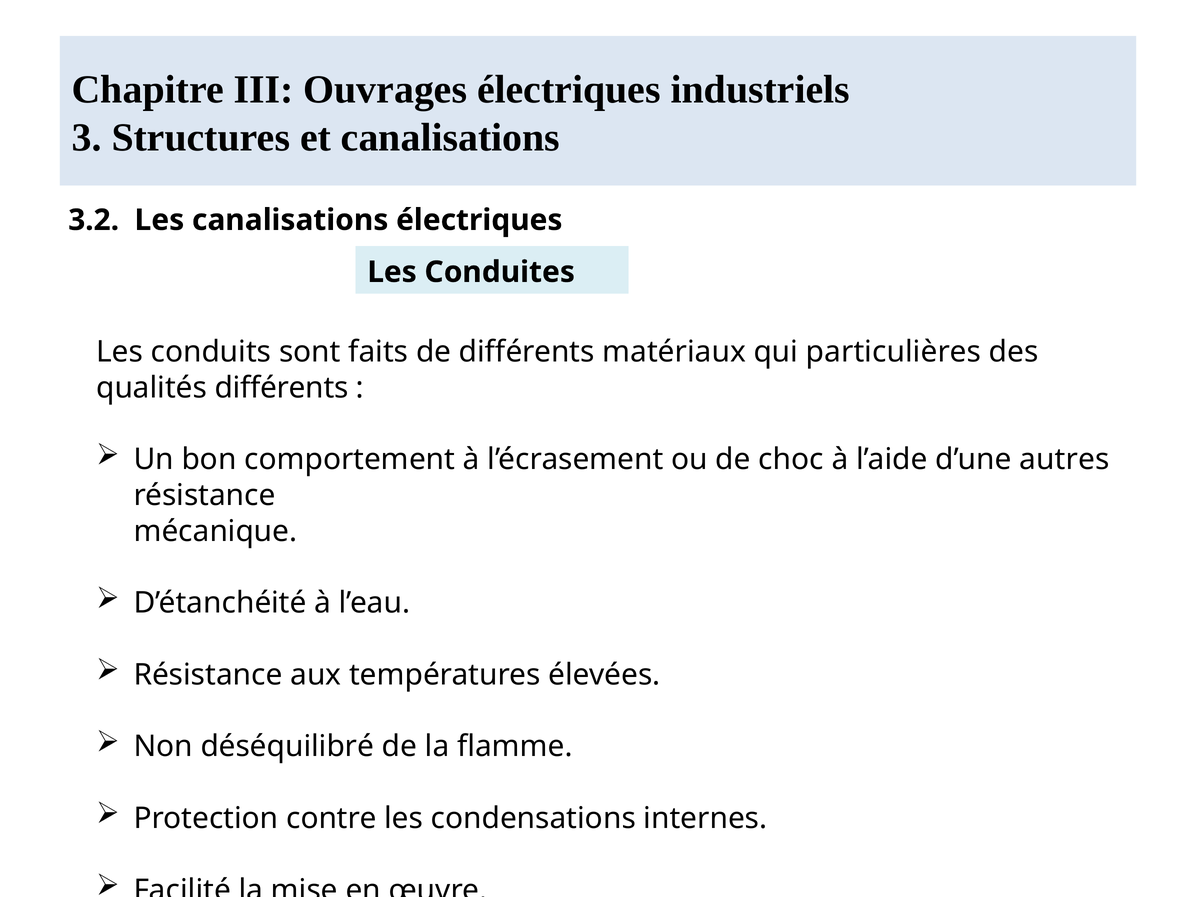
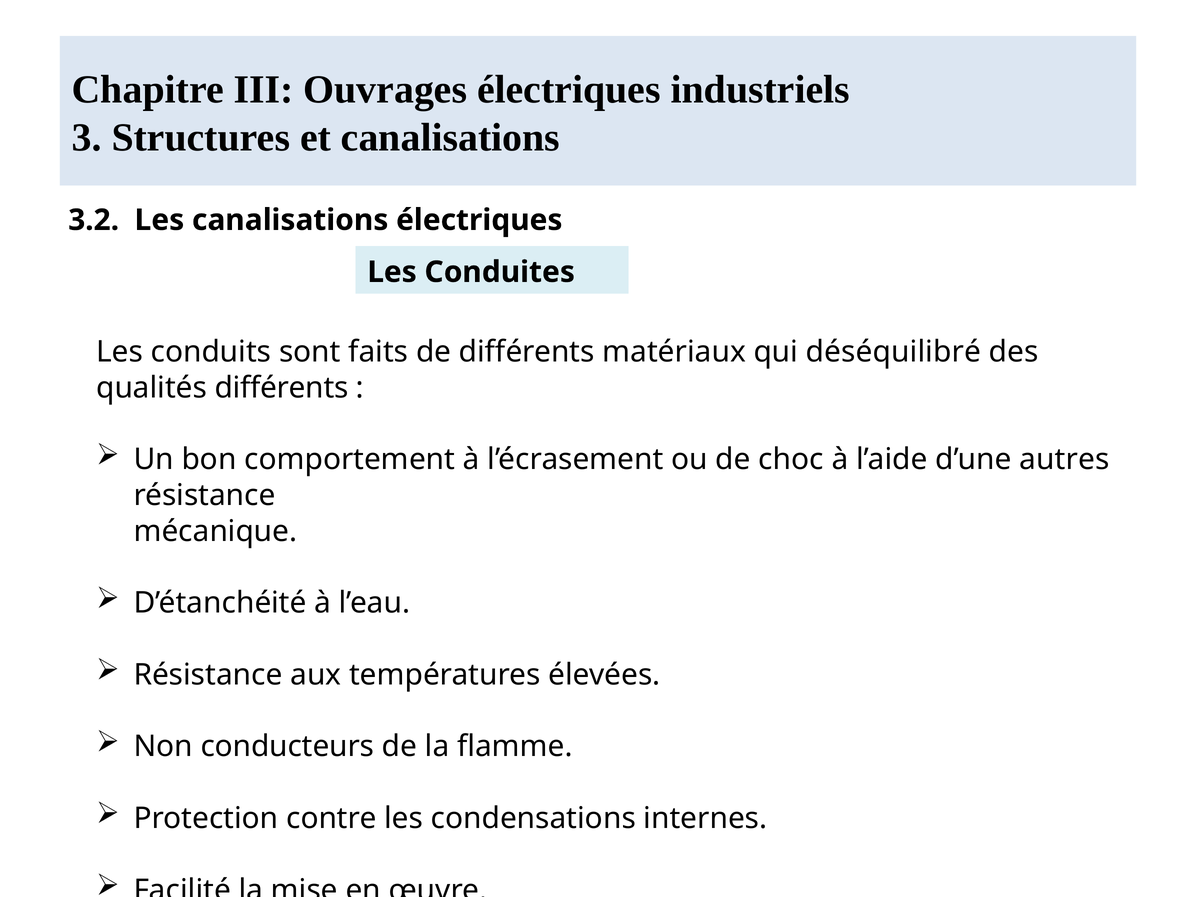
particulières: particulières -> déséquilibré
déséquilibré: déséquilibré -> conducteurs
